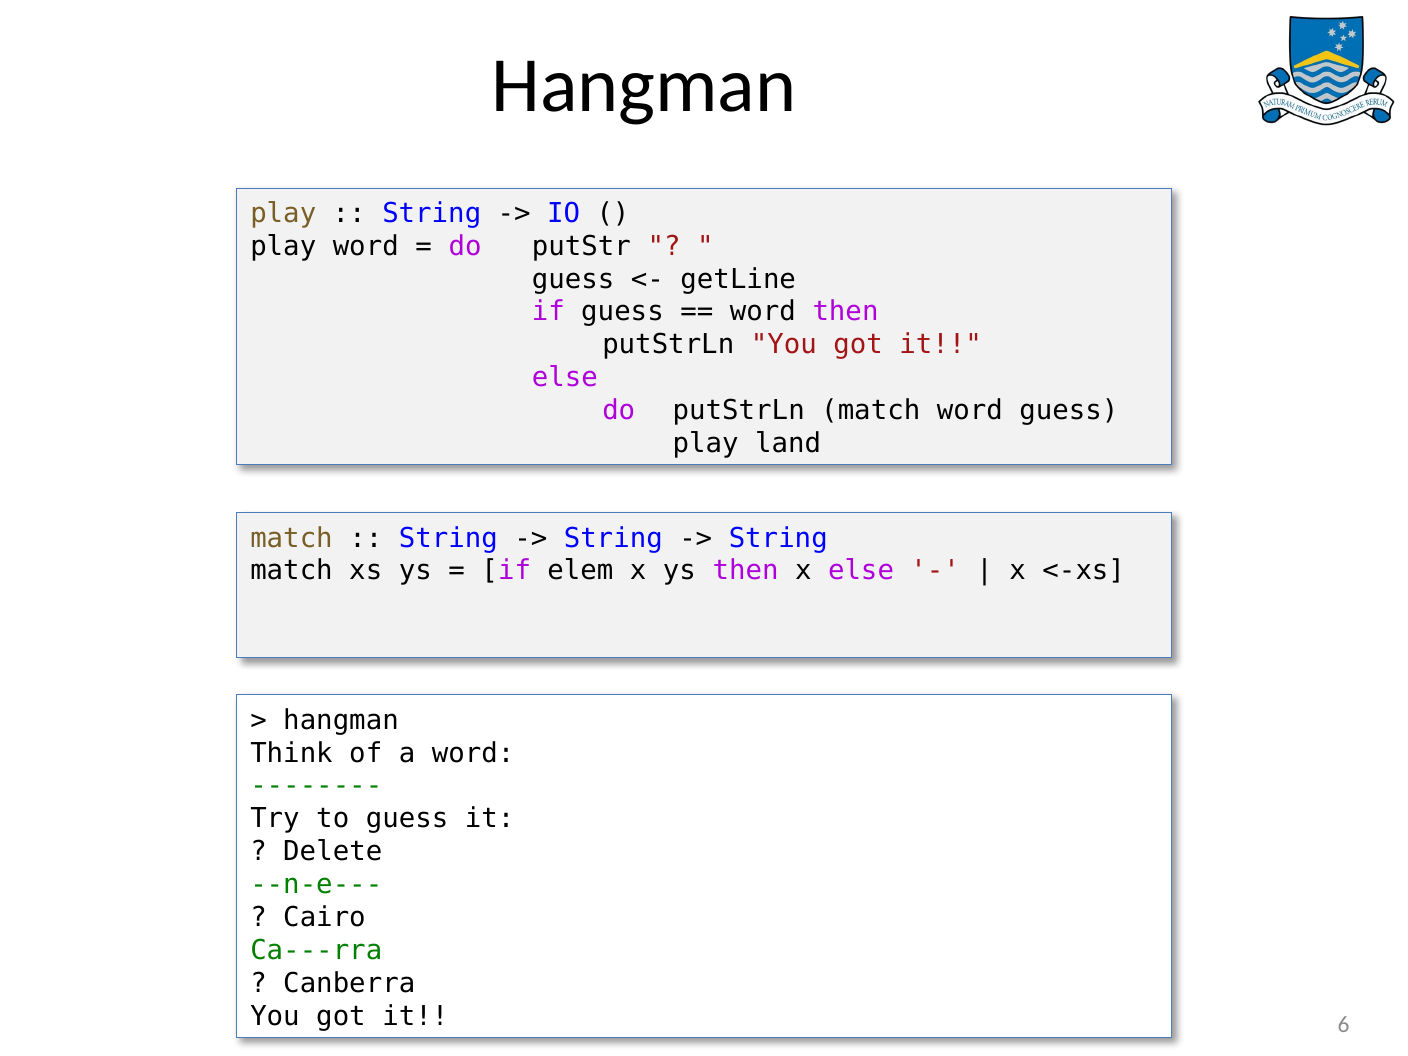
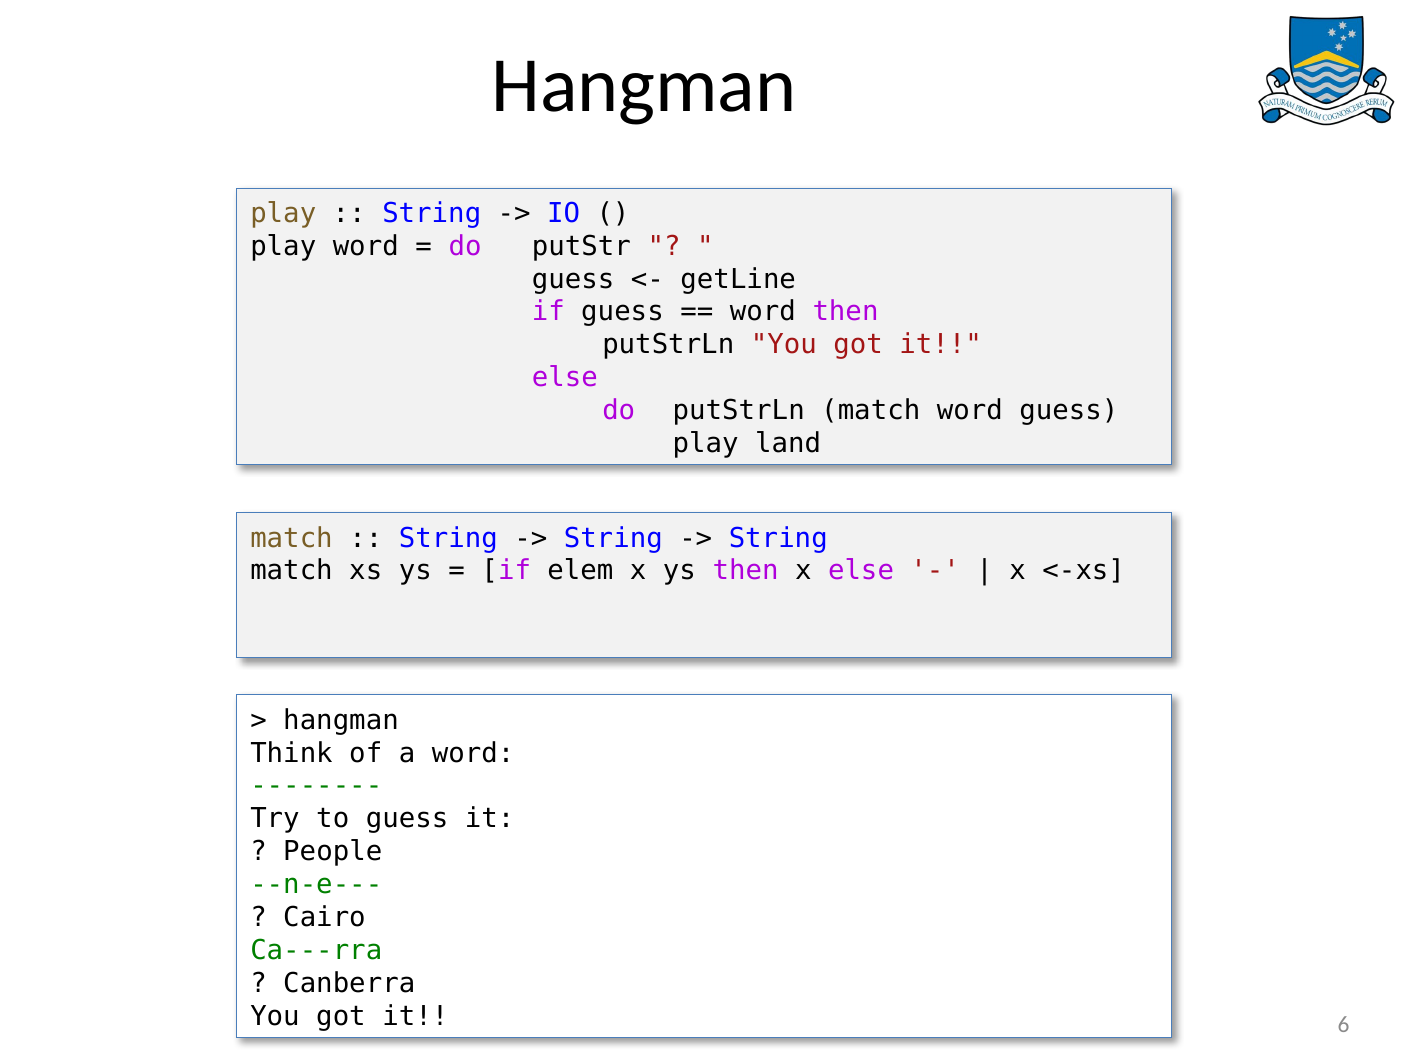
Delete: Delete -> People
